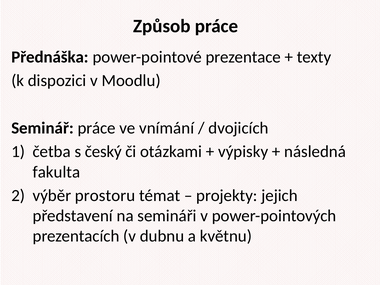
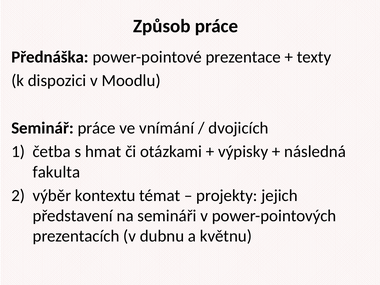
český: český -> hmat
prostoru: prostoru -> kontextu
